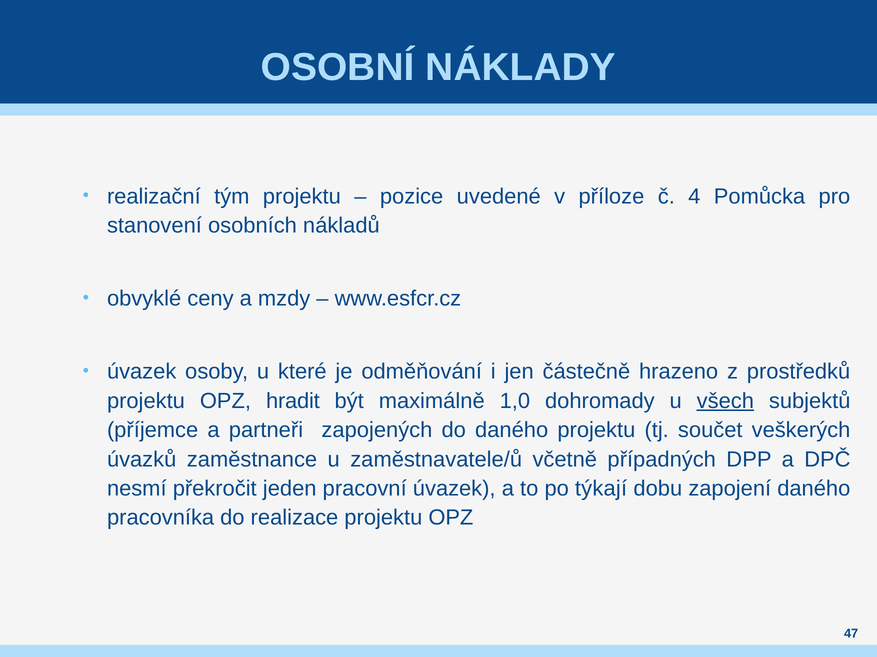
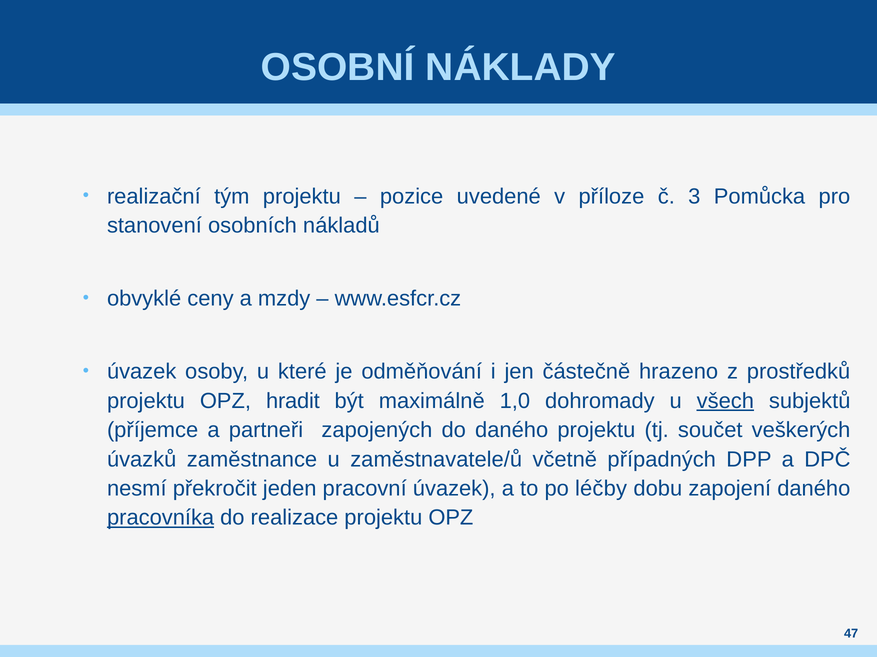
4: 4 -> 3
týkají: týkají -> léčby
pracovníka underline: none -> present
